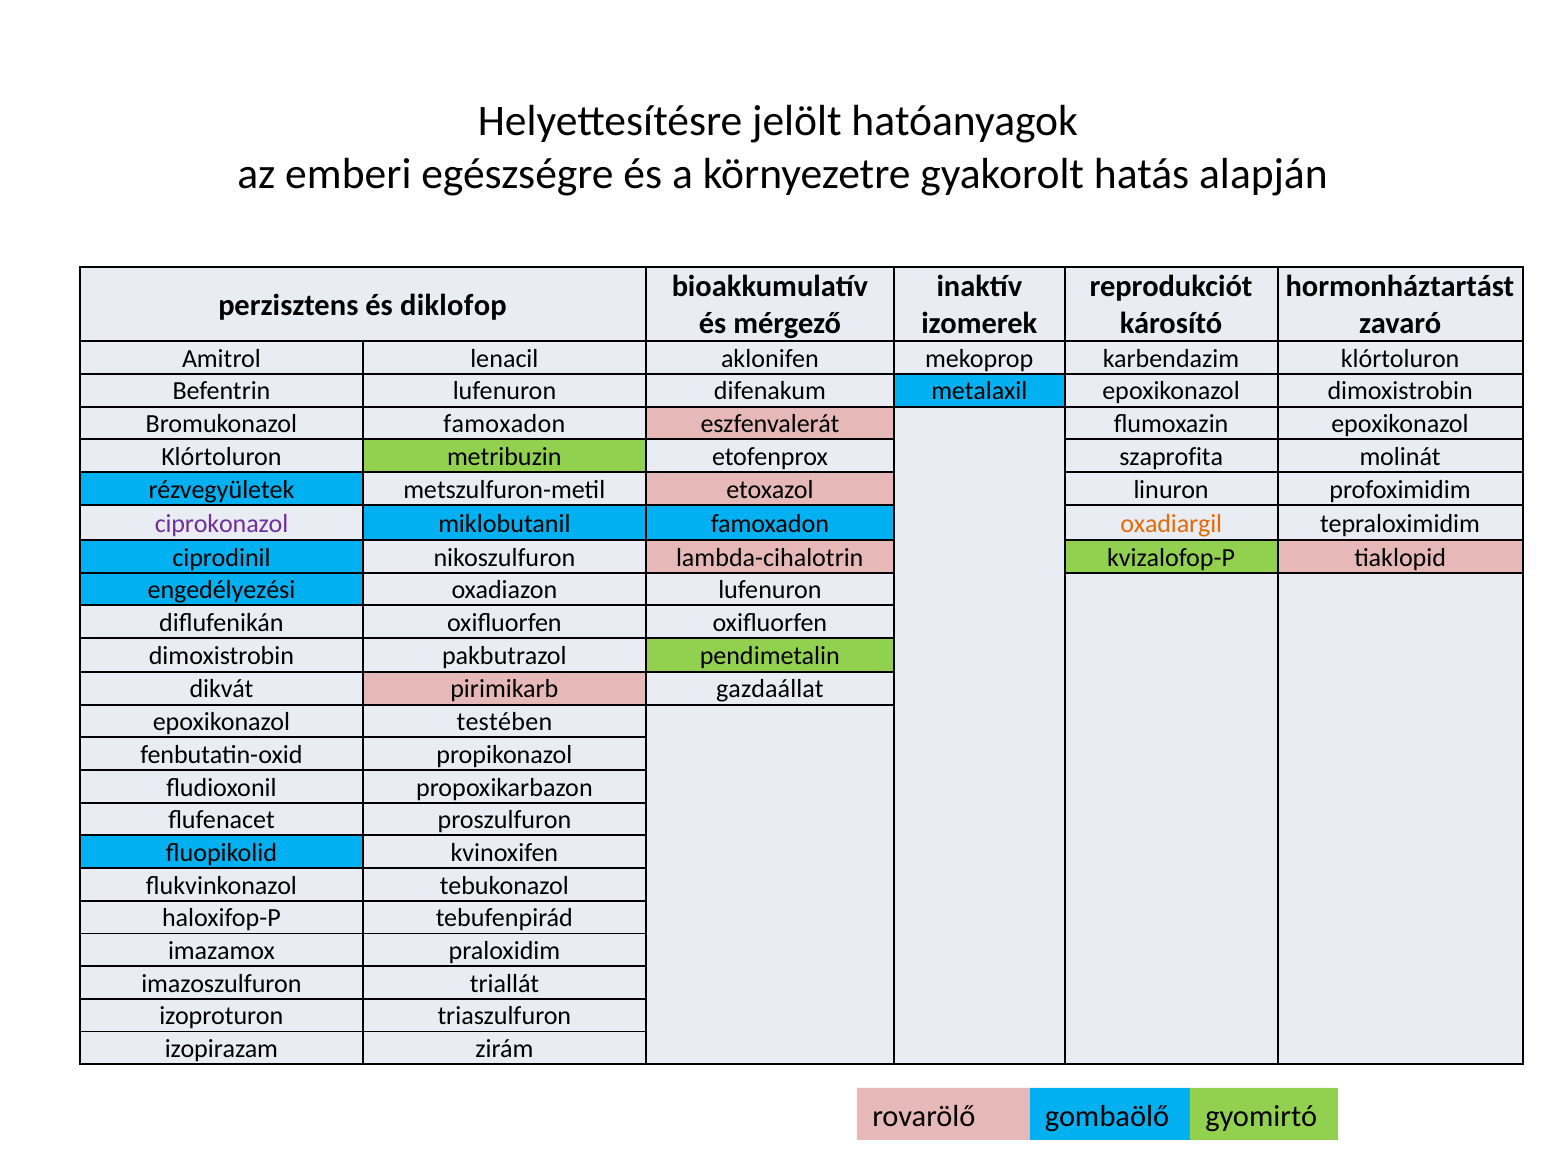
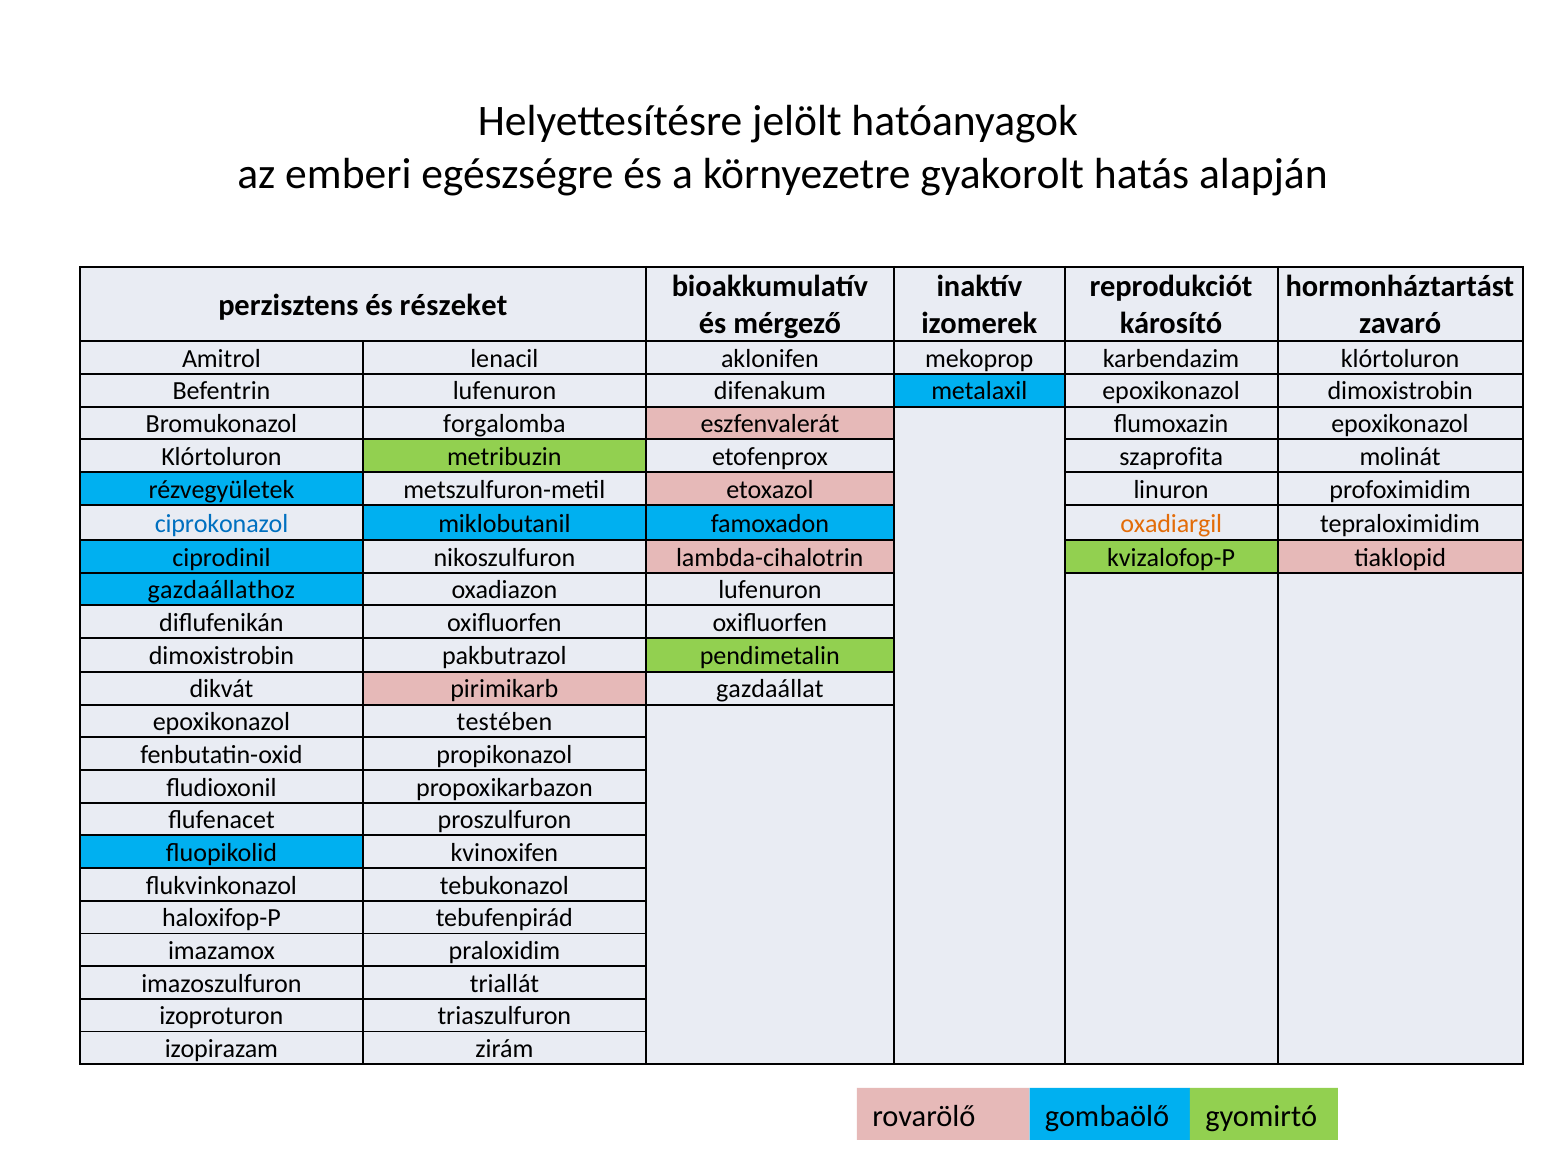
diklofop: diklofop -> részeket
Bromukonazol famoxadon: famoxadon -> forgalomba
ciprokonazol colour: purple -> blue
engedélyezési: engedélyezési -> gazdaállathoz
